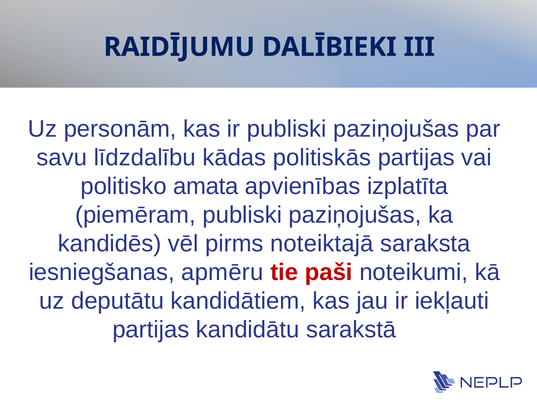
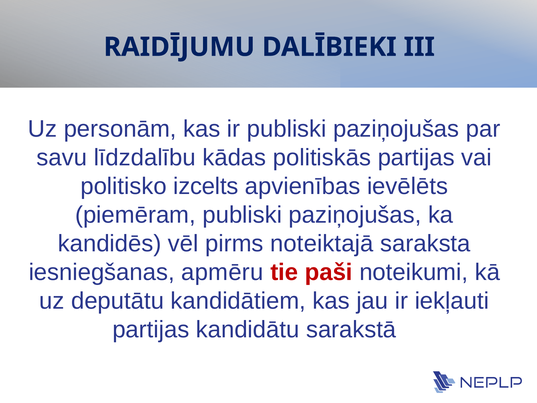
amata: amata -> izcelts
izplatīta: izplatīta -> ievēlēts
